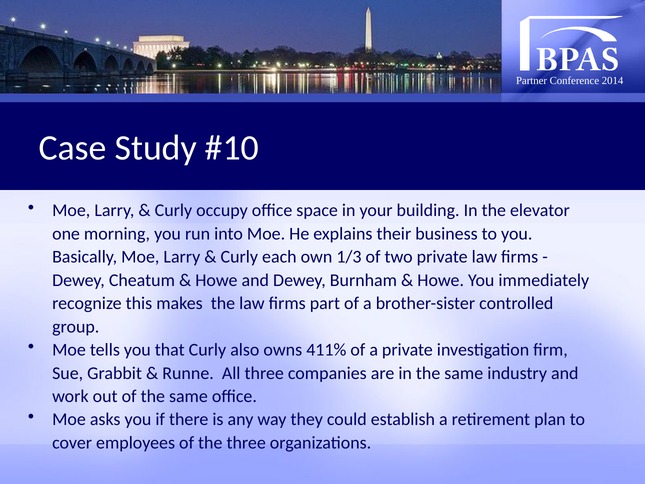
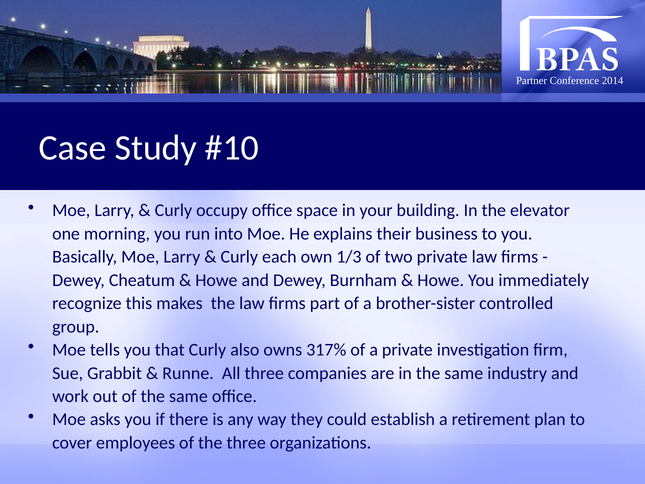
411%: 411% -> 317%
